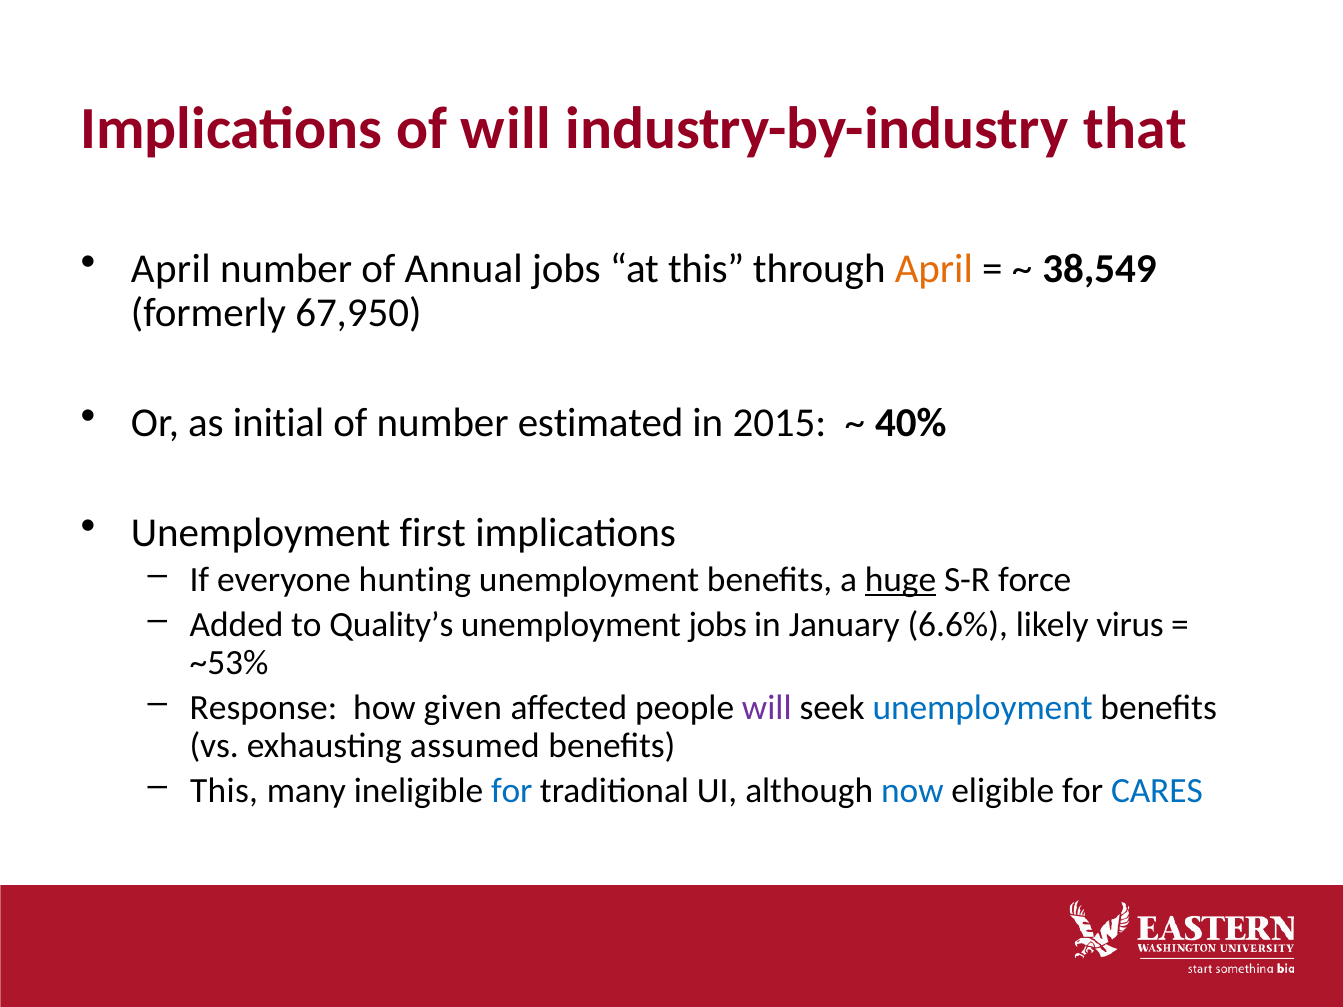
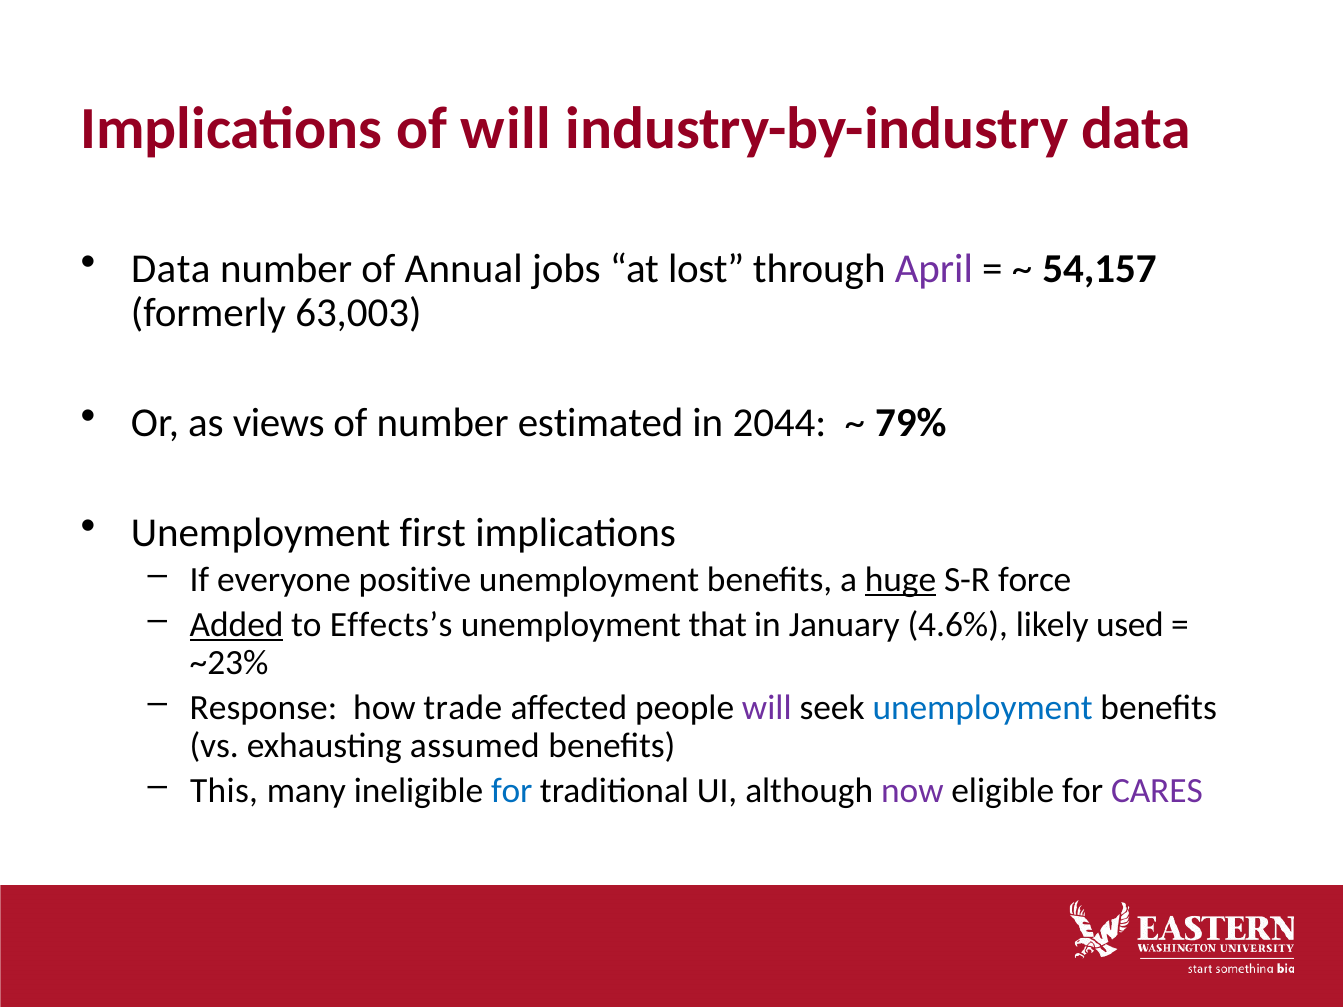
industry-by-industry that: that -> data
April at (171, 269): April -> Data
at this: this -> lost
April at (934, 269) colour: orange -> purple
38,549: 38,549 -> 54,157
67,950: 67,950 -> 63,003
initial: initial -> views
2015: 2015 -> 2044
40%: 40% -> 79%
hunting: hunting -> positive
Added underline: none -> present
Quality’s: Quality’s -> Effects’s
unemployment jobs: jobs -> that
6.6%: 6.6% -> 4.6%
virus: virus -> used
~53%: ~53% -> ~23%
given: given -> trade
now colour: blue -> purple
CARES colour: blue -> purple
